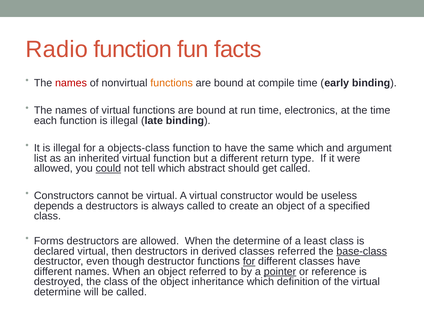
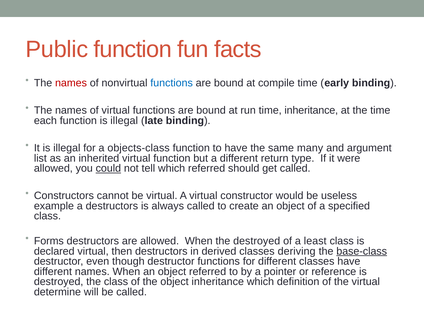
Radio: Radio -> Public
functions at (172, 83) colour: orange -> blue
time electronics: electronics -> inheritance
same which: which -> many
which abstract: abstract -> referred
depends: depends -> example
the determine: determine -> destroyed
classes referred: referred -> deriving
for at (249, 261) underline: present -> none
pointer underline: present -> none
